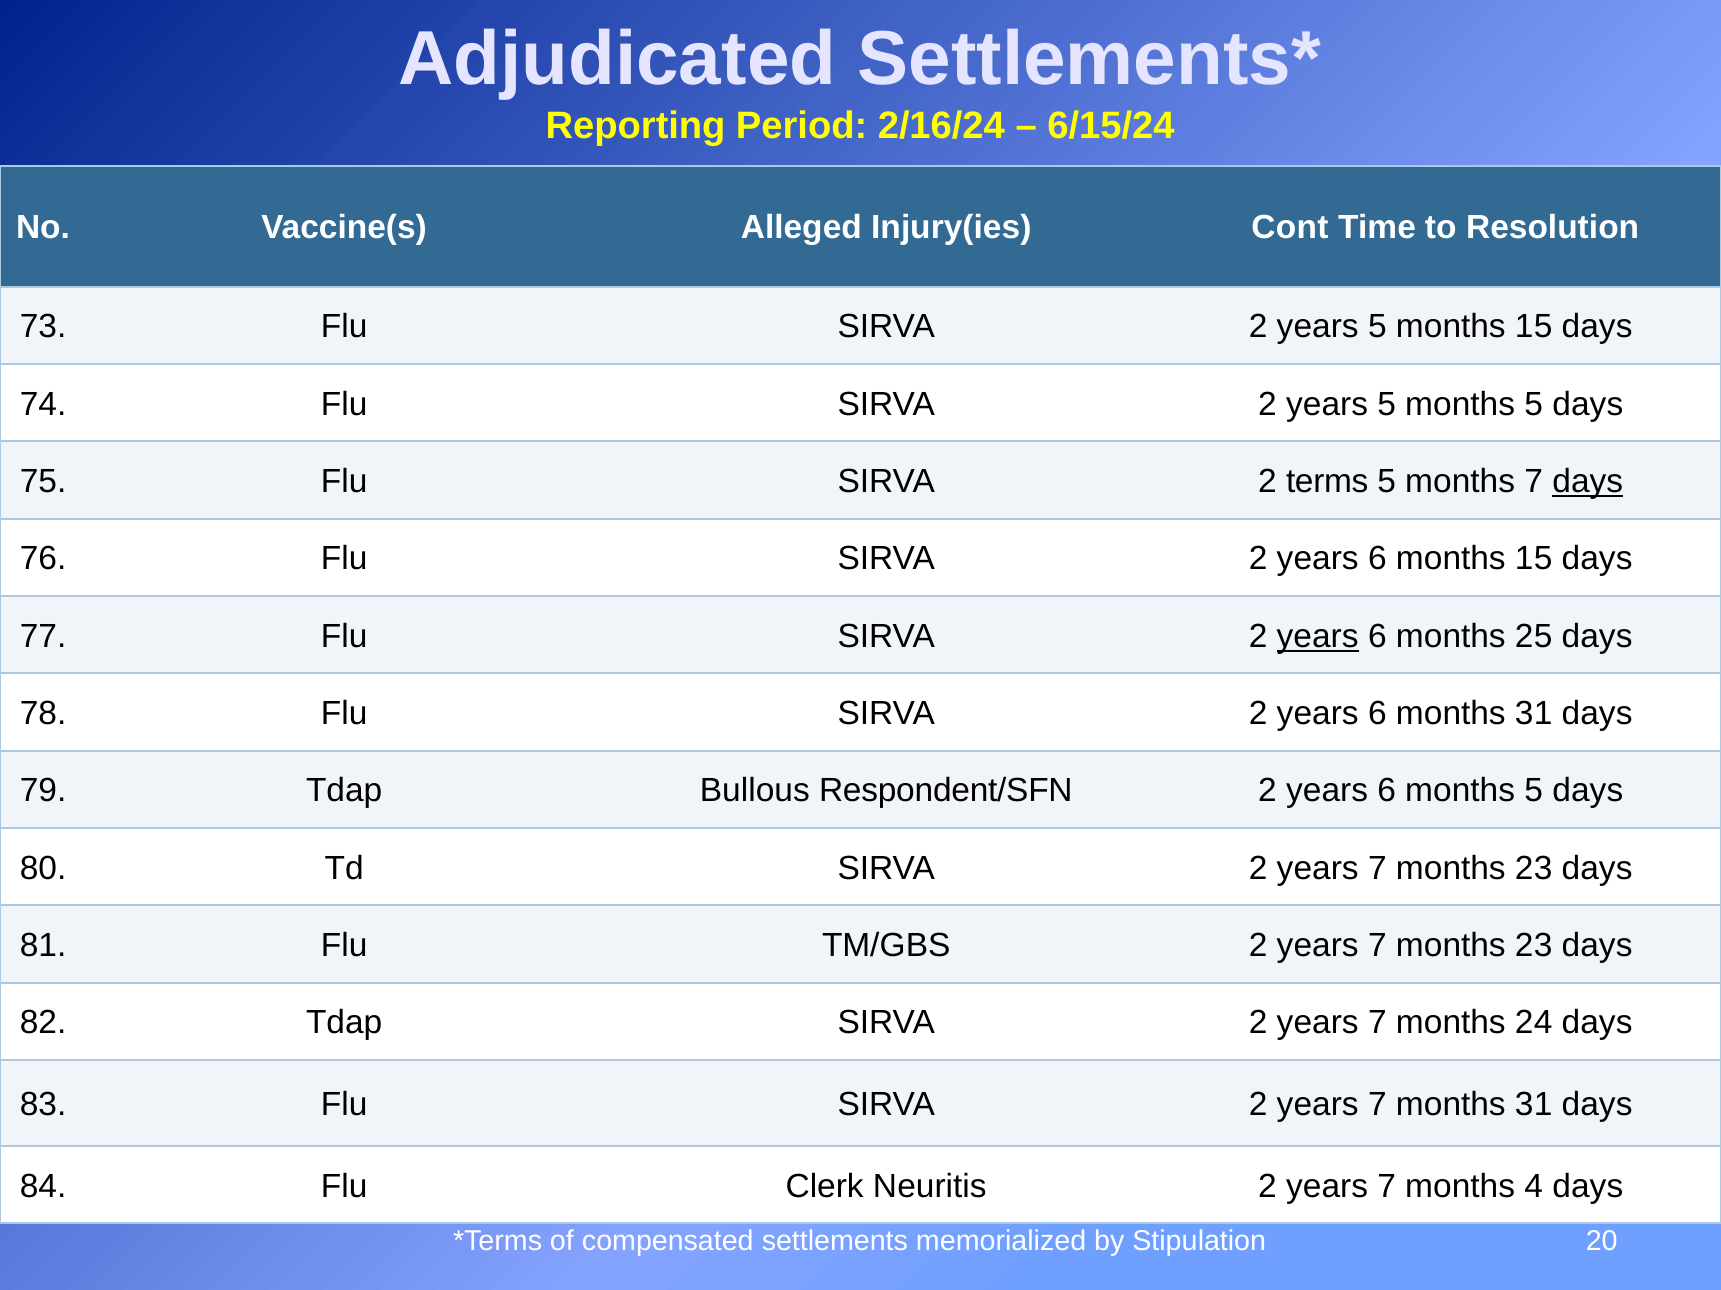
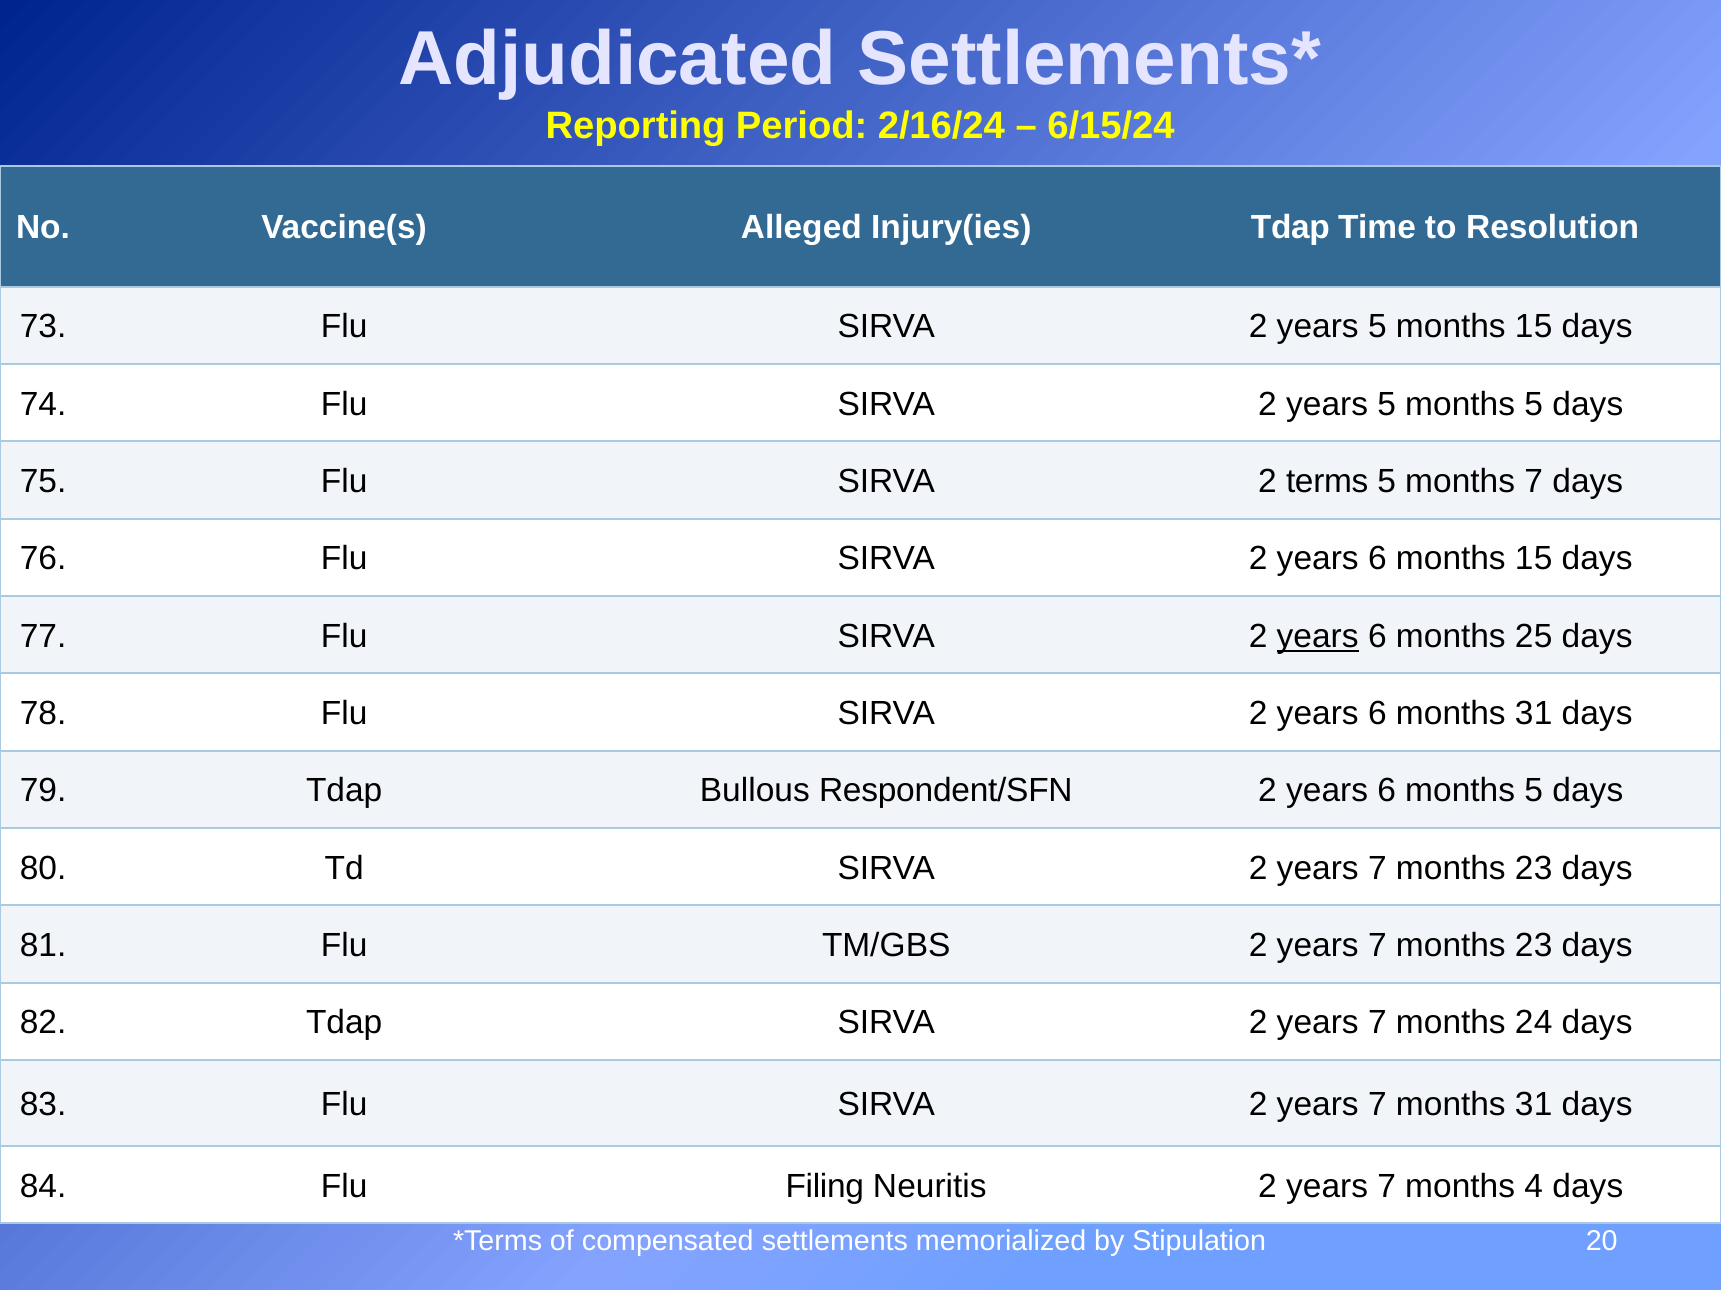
Injury(ies Cont: Cont -> Tdap
days at (1588, 482) underline: present -> none
Clerk: Clerk -> Filing
